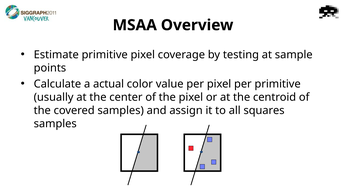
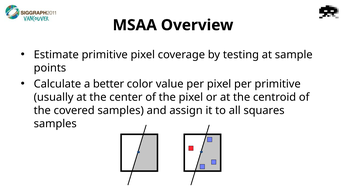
actual: actual -> better
